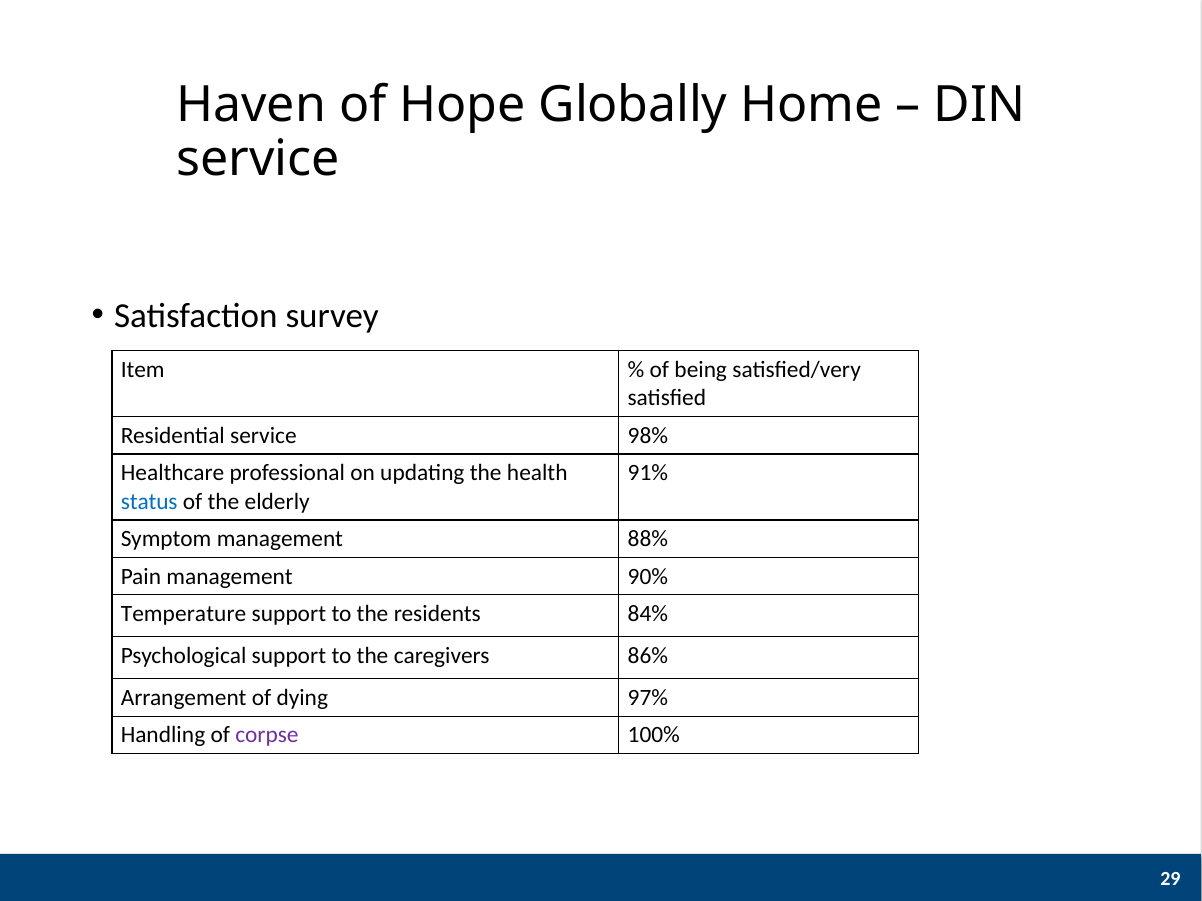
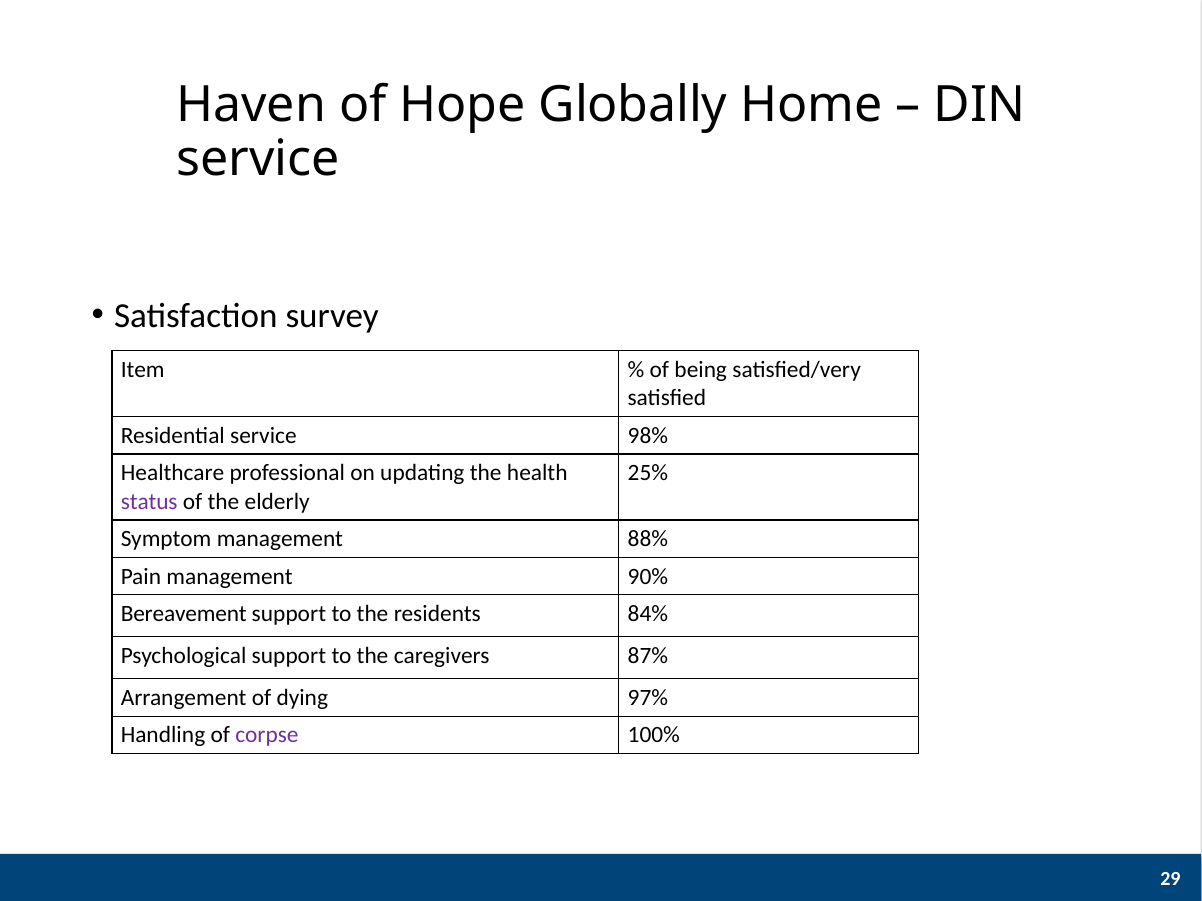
91%: 91% -> 25%
status colour: blue -> purple
Temperature: Temperature -> Bereavement
86%: 86% -> 87%
